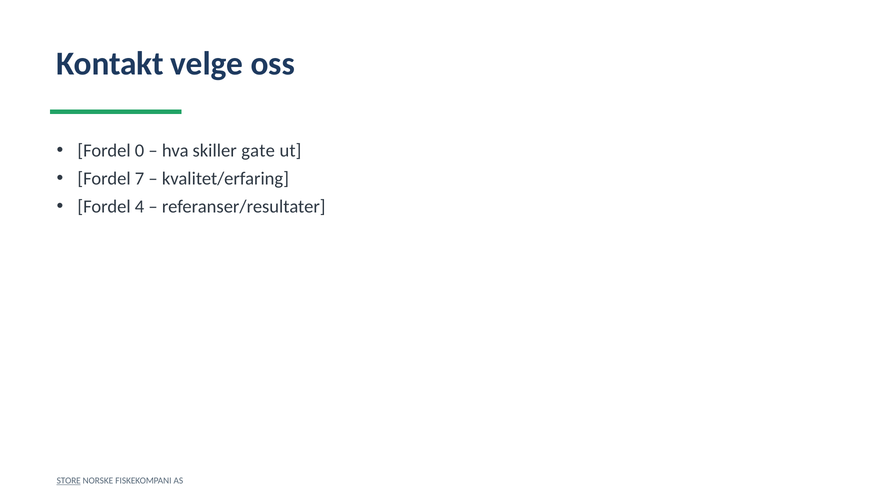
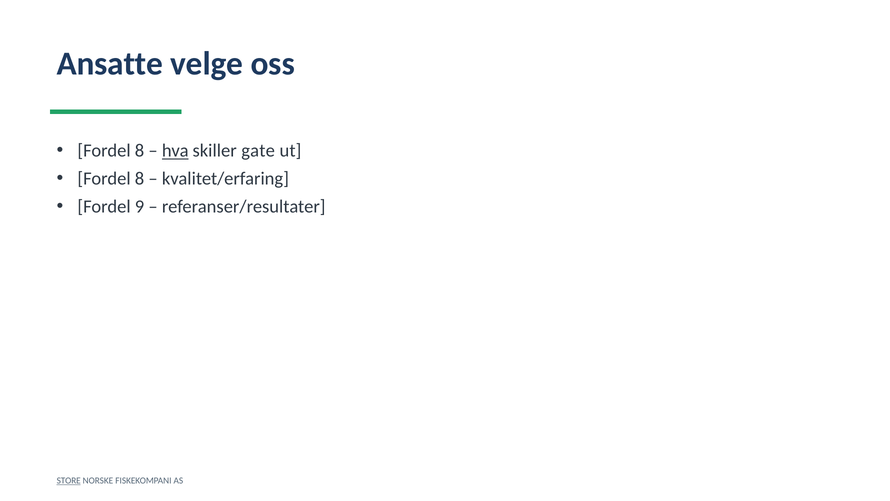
Kontakt: Kontakt -> Ansatte
0 at (140, 151): 0 -> 8
hva underline: none -> present
7 at (140, 179): 7 -> 8
4: 4 -> 9
